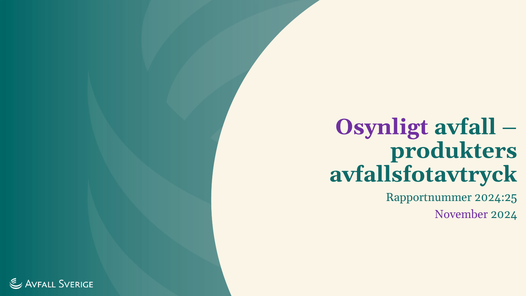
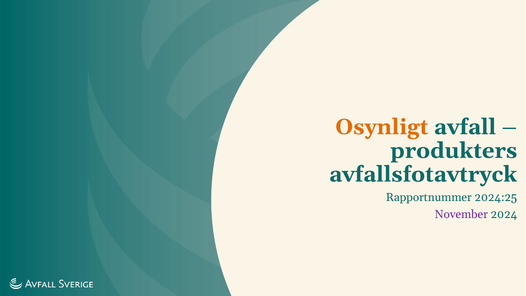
Osynligt colour: purple -> orange
